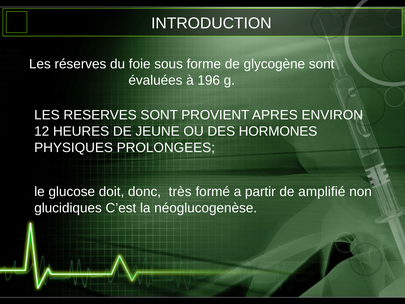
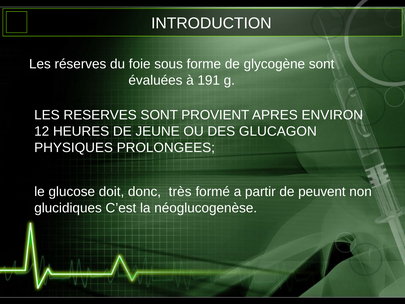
196: 196 -> 191
HORMONES: HORMONES -> GLUCAGON
amplifié: amplifié -> peuvent
